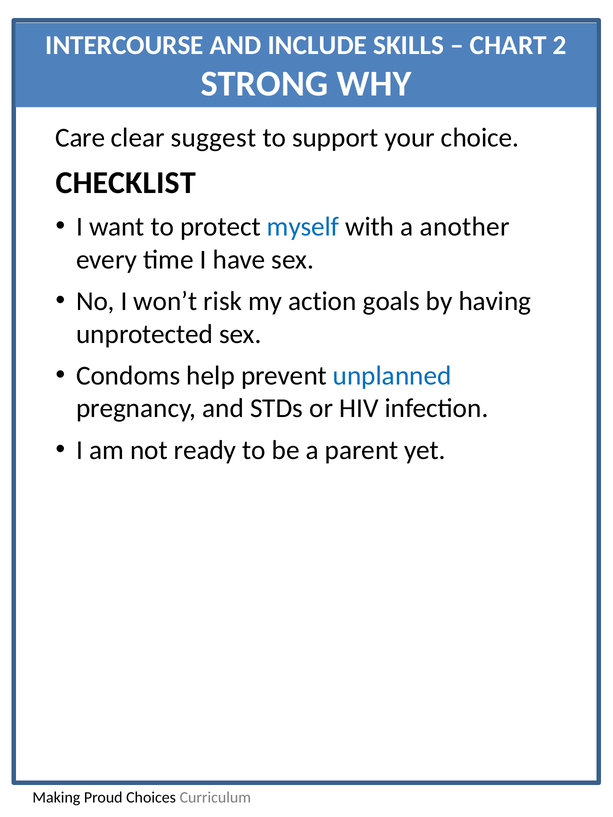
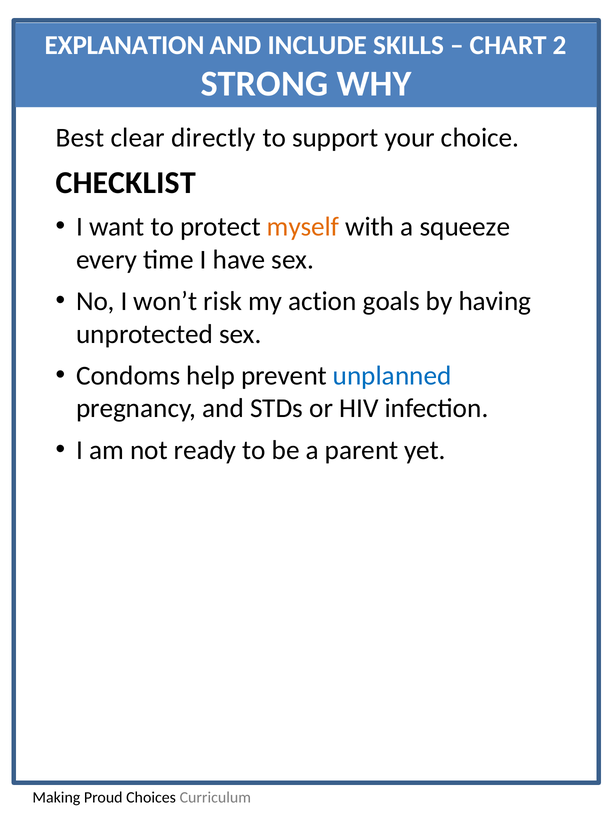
INTERCOURSE: INTERCOURSE -> EXPLANATION
Care: Care -> Best
suggest: suggest -> directly
myself colour: blue -> orange
another: another -> squeeze
